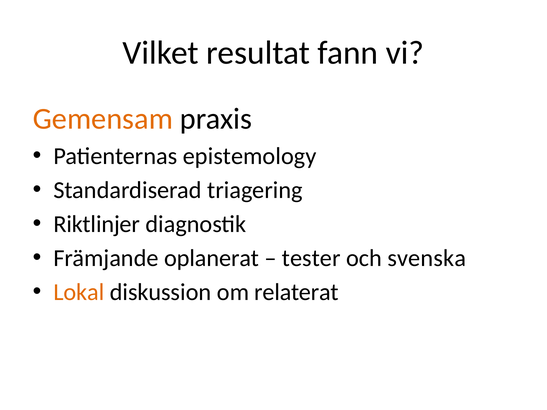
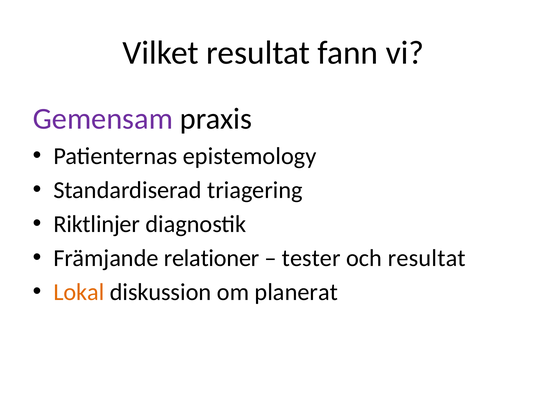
Gemensam colour: orange -> purple
oplanerat: oplanerat -> relationer
och svenska: svenska -> resultat
relaterat: relaterat -> planerat
